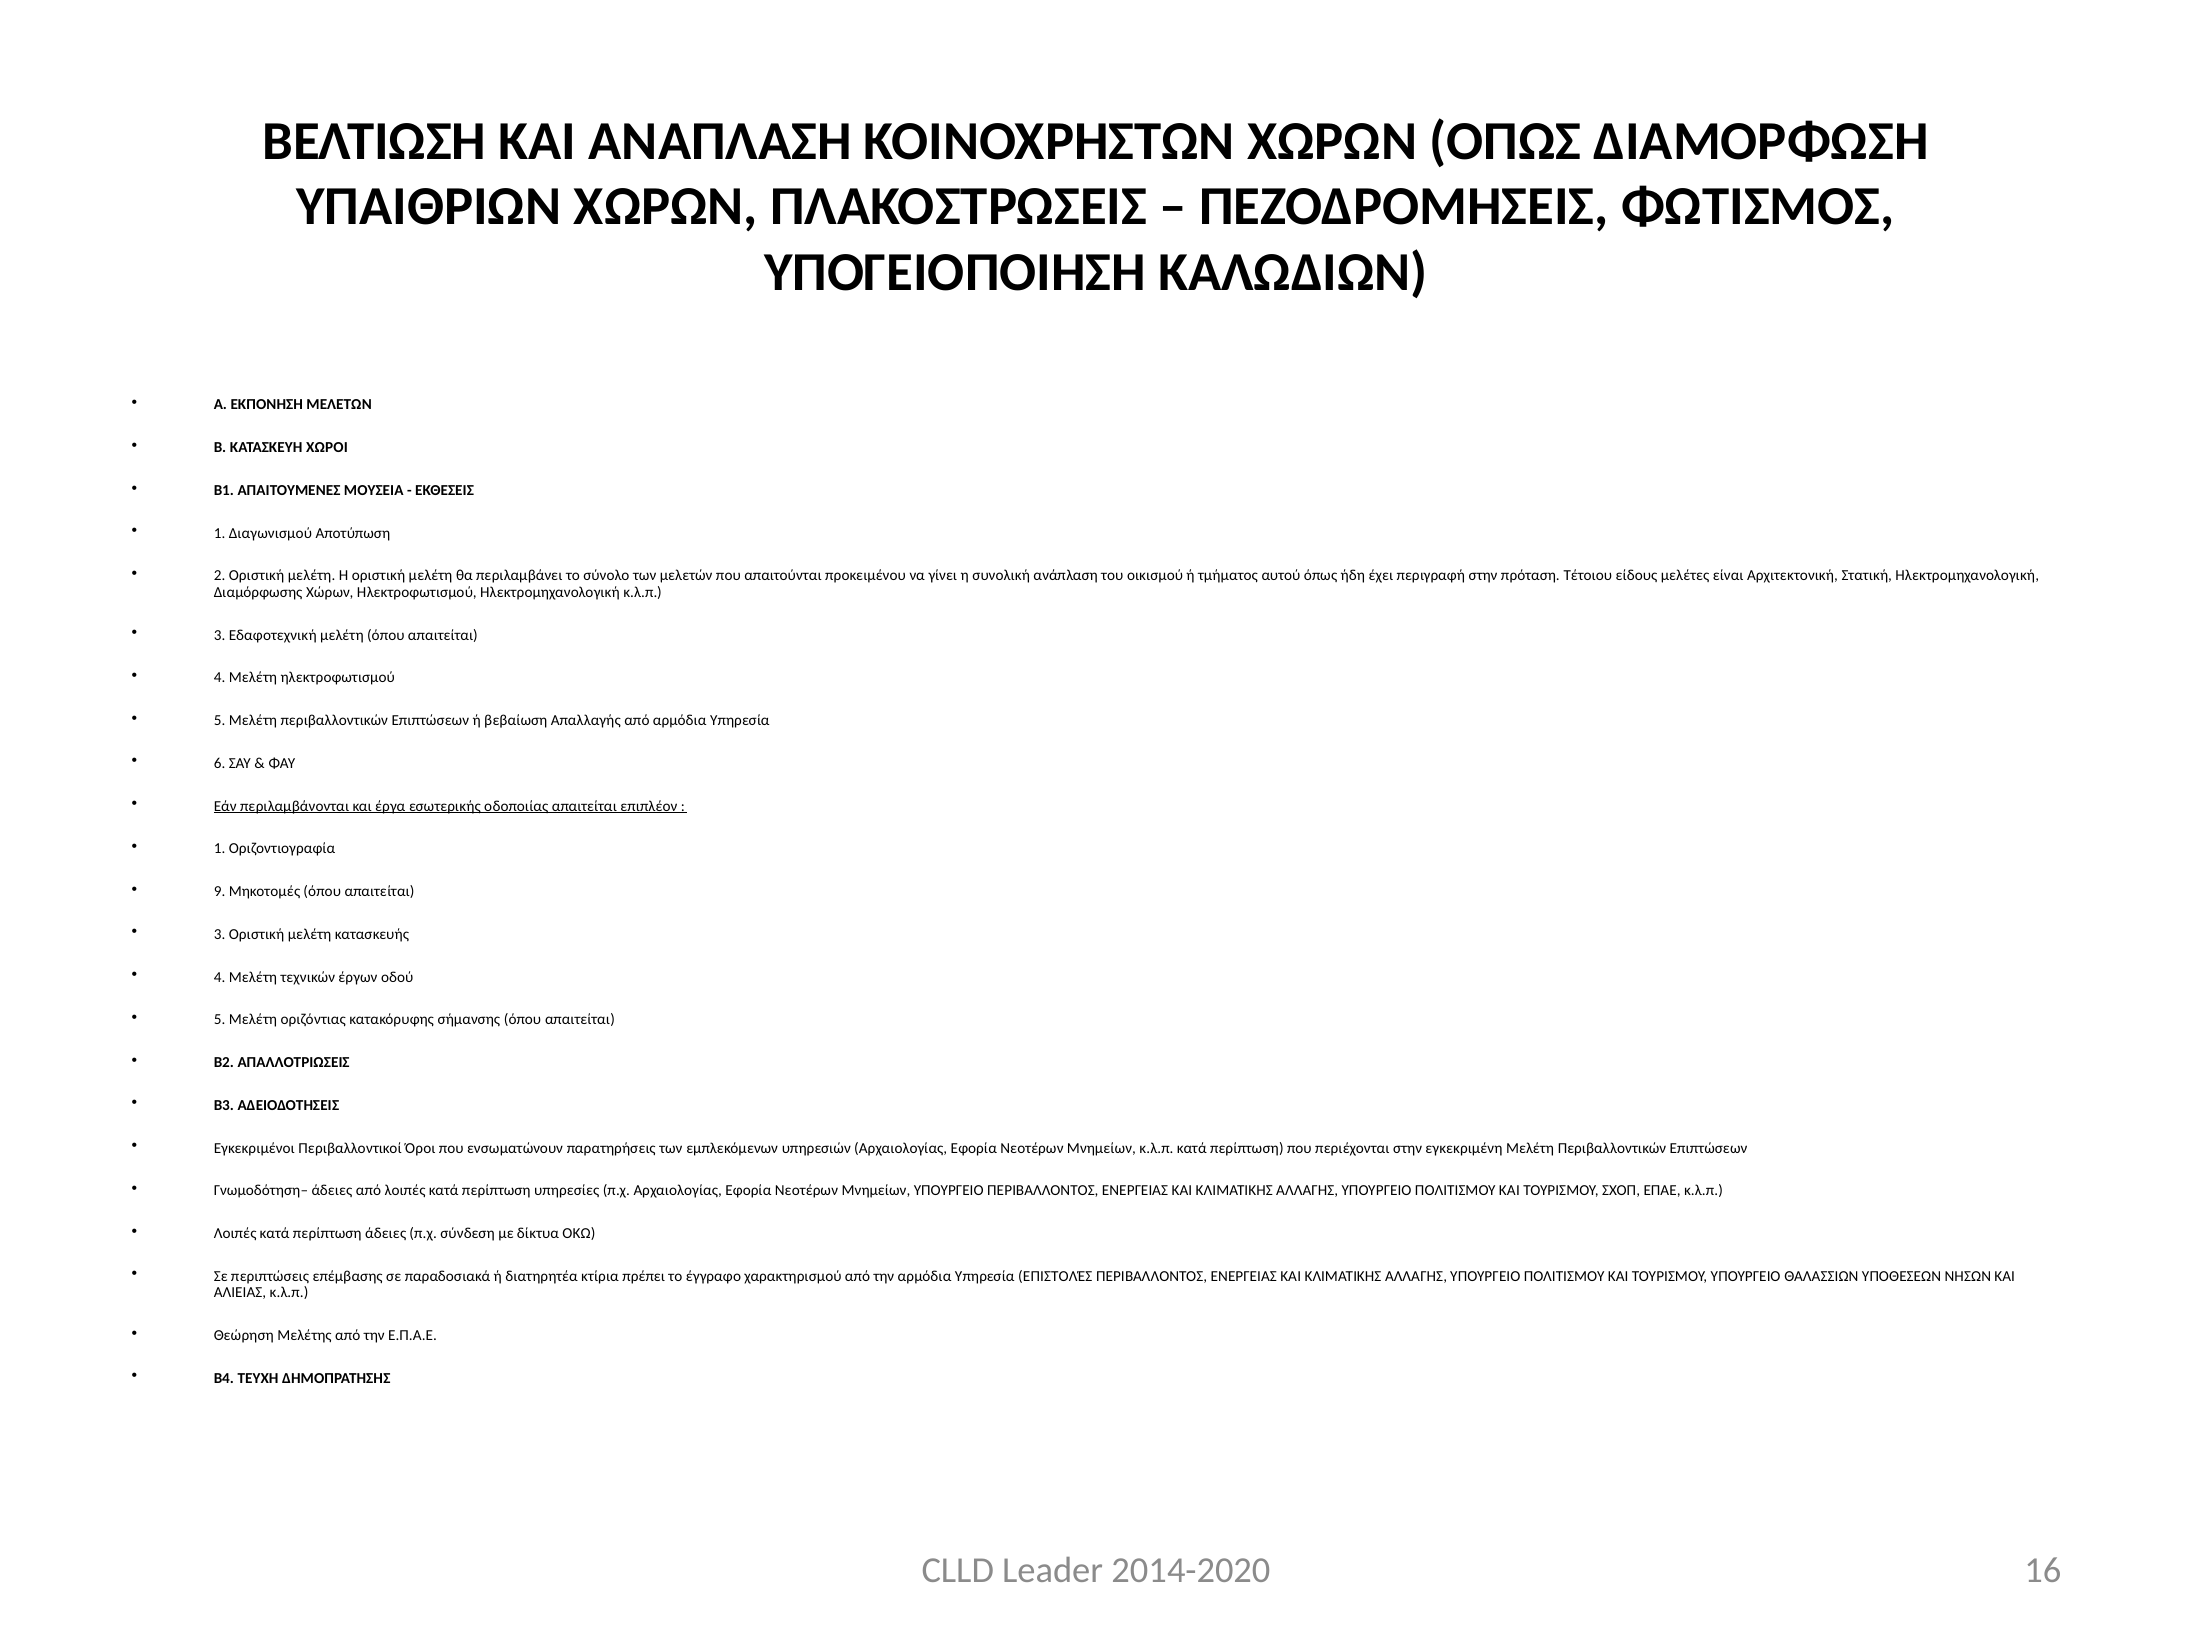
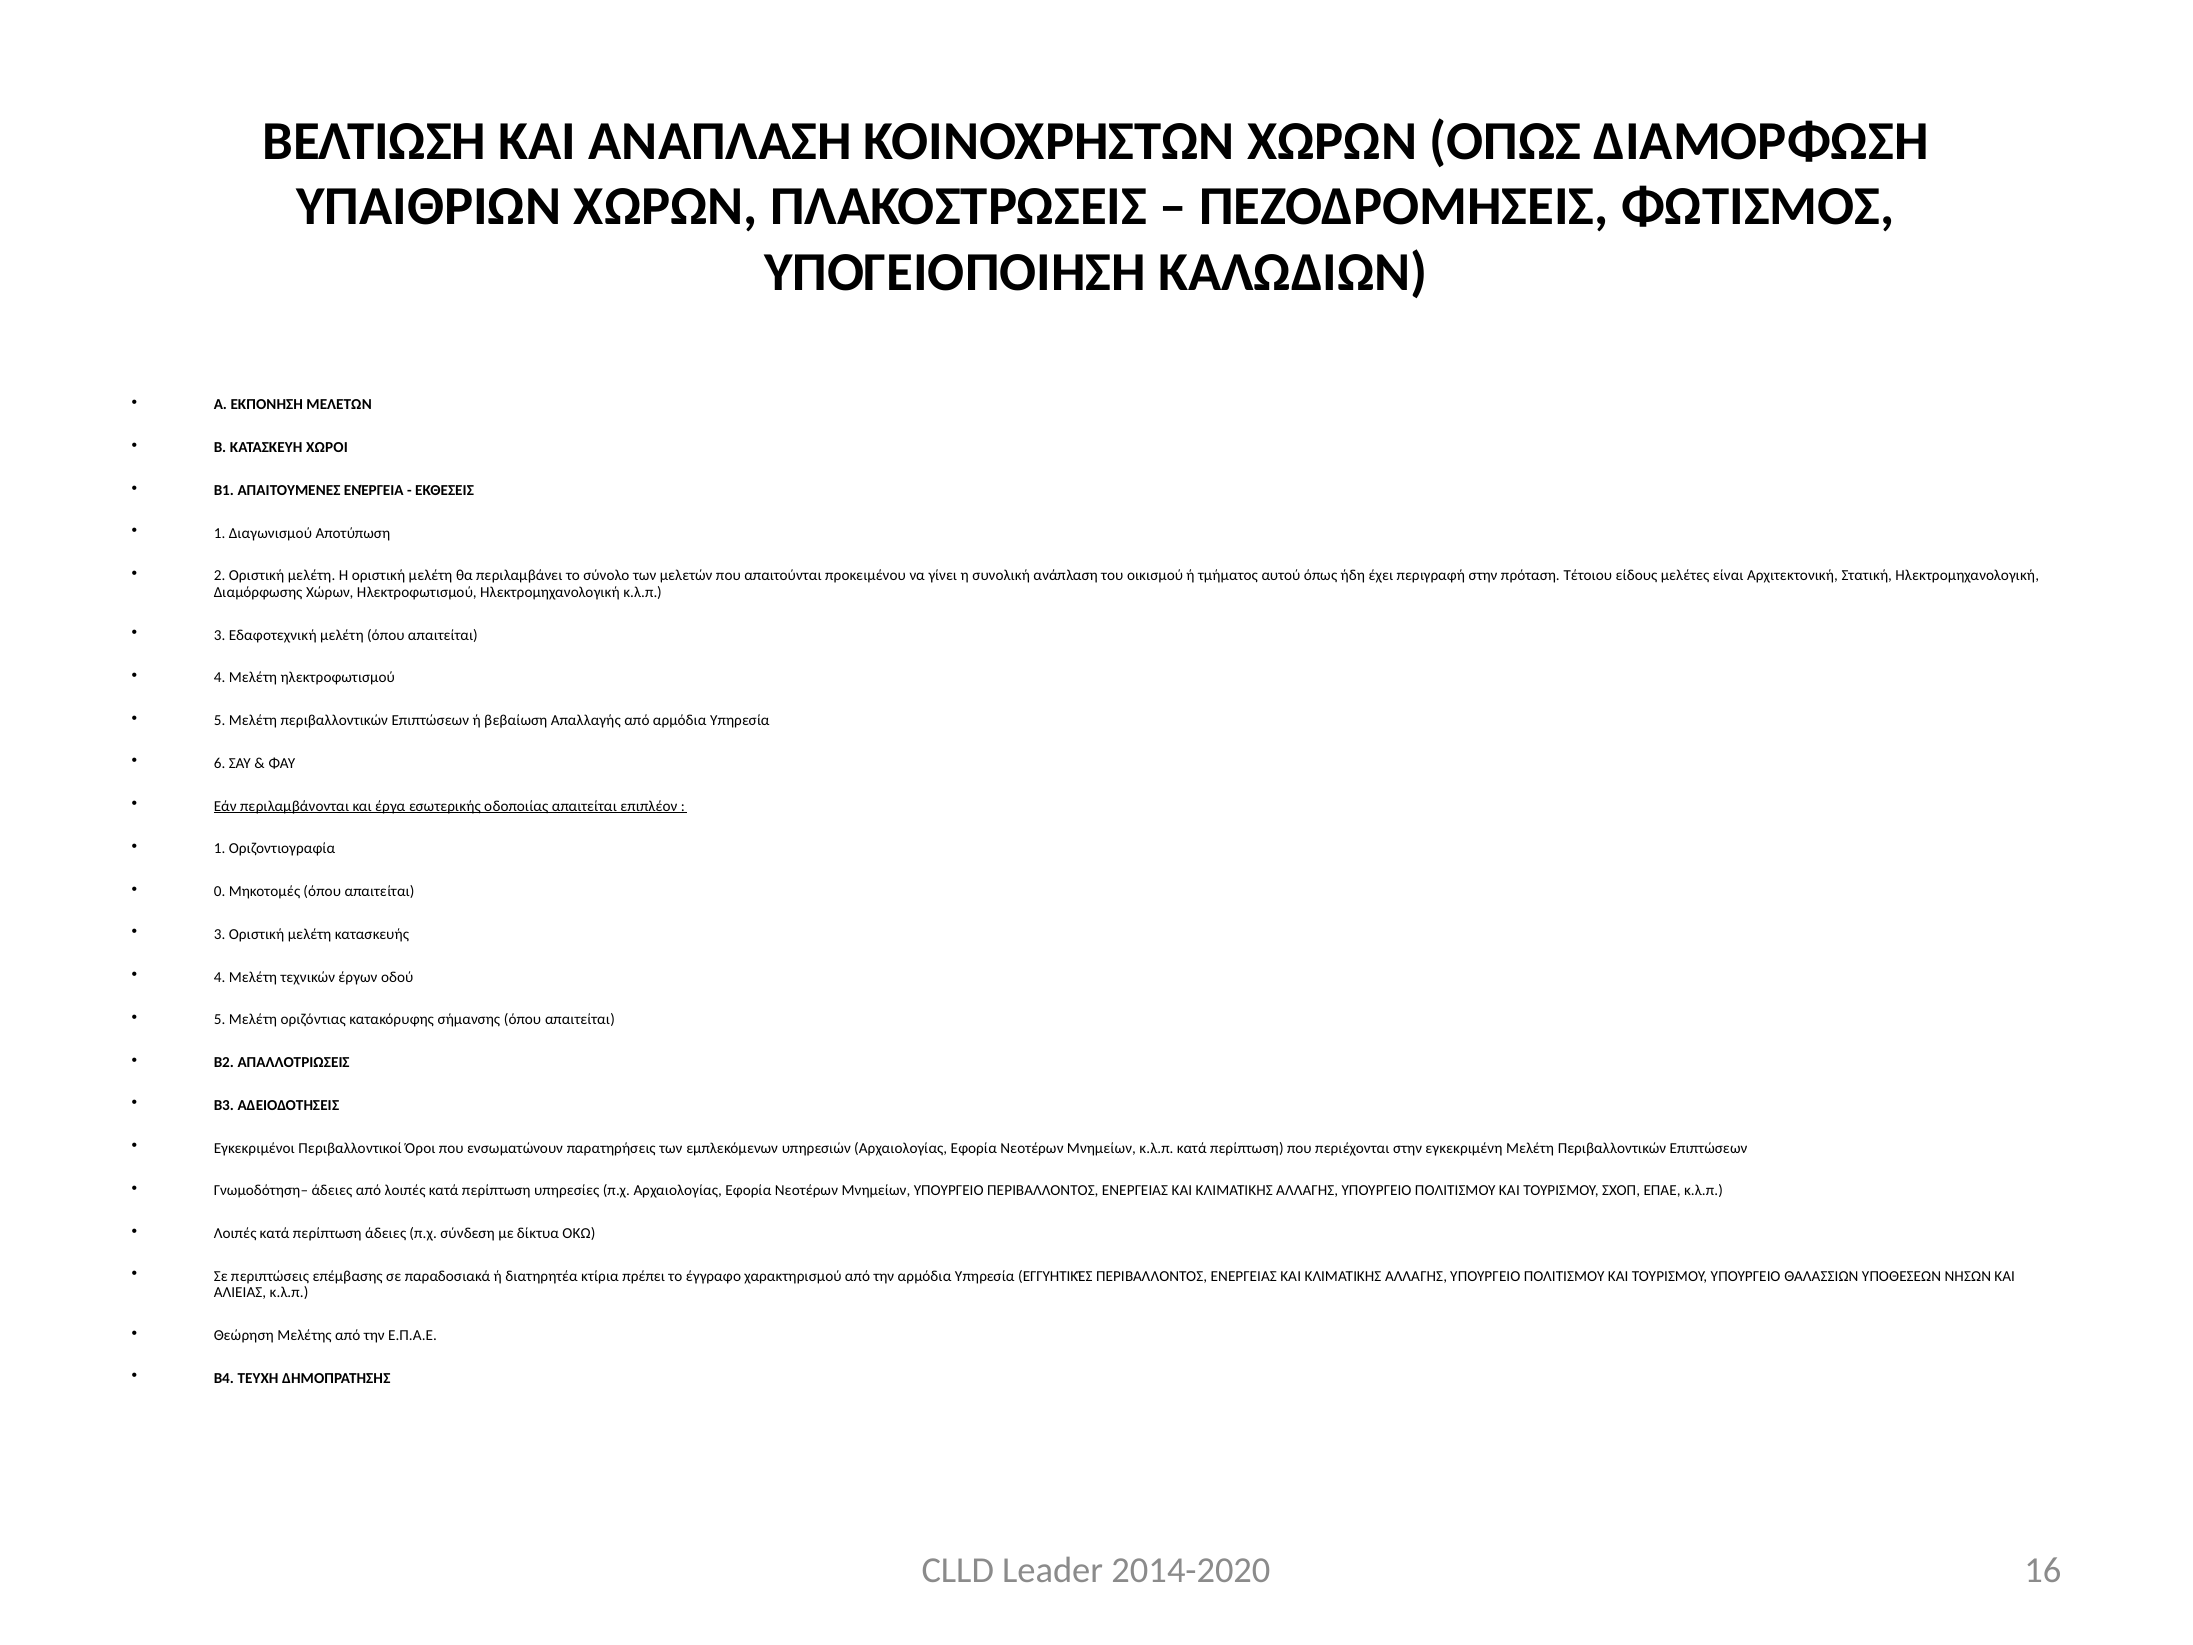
ΜΟΥΣΕΙΑ: ΜΟΥΣΕΙΑ -> ΕΝΈΡΓΕΙΑ
9: 9 -> 0
ΕΠΙΣΤΟΛΈΣ: ΕΠΙΣΤΟΛΈΣ -> ΕΓΓΥΗΤΙΚΈΣ
